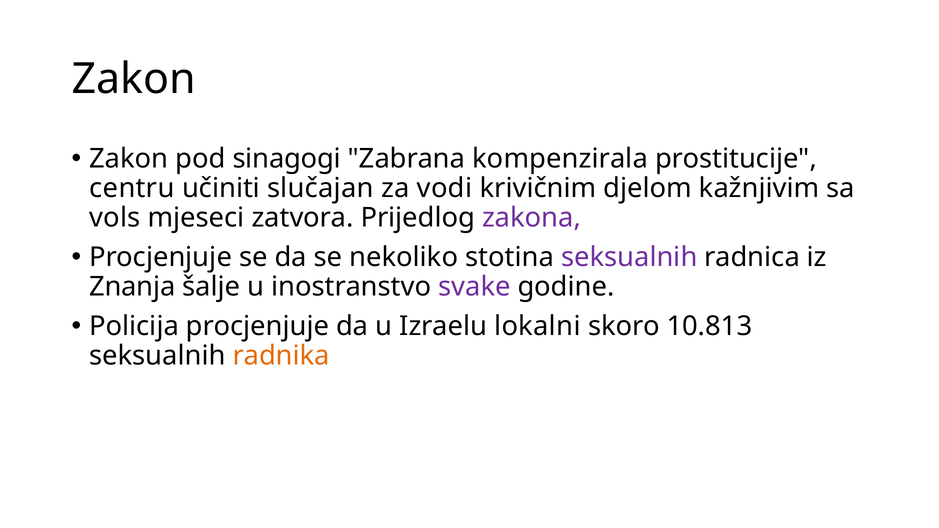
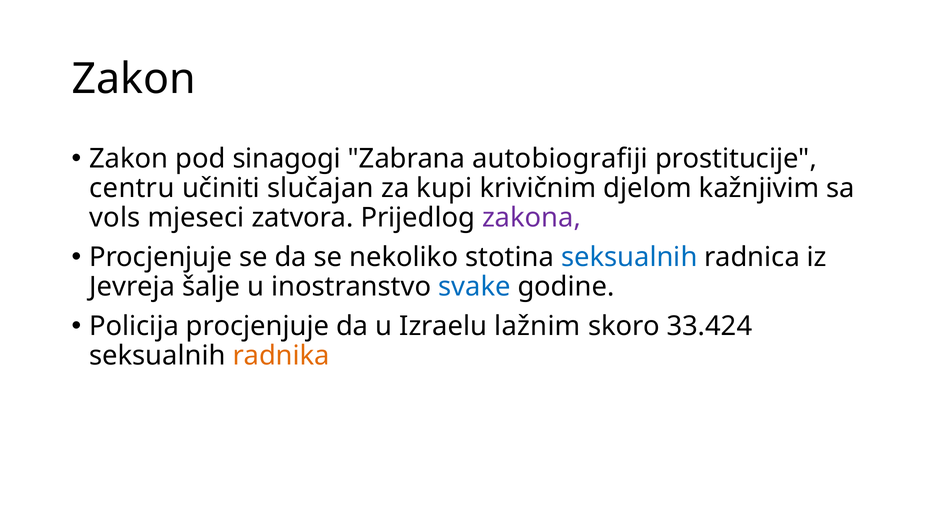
kompenzirala: kompenzirala -> autobiografiji
vodi: vodi -> kupi
seksualnih at (629, 257) colour: purple -> blue
Znanja: Znanja -> Jevreja
svake colour: purple -> blue
lokalni: lokalni -> lažnim
10.813: 10.813 -> 33.424
